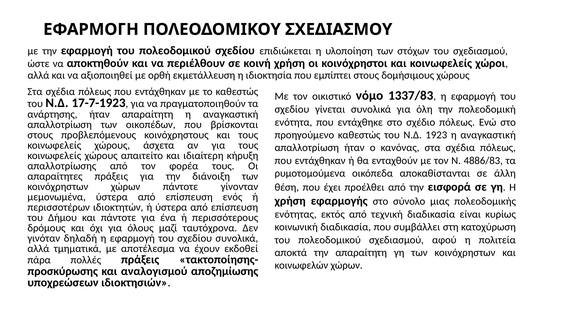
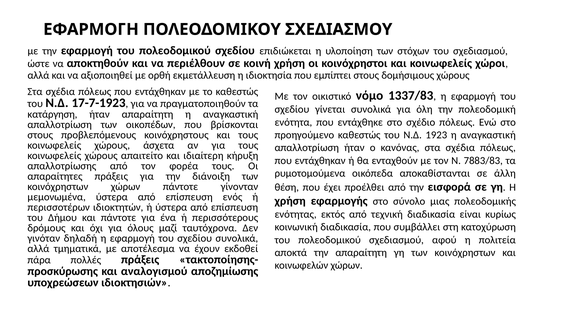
ανάρτησης: ανάρτησης -> κατάργηση
4886/83: 4886/83 -> 7883/83
